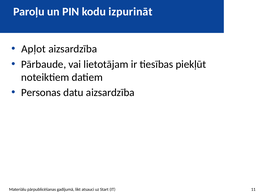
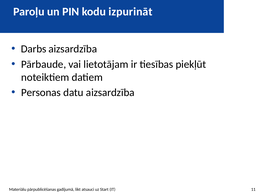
Apļot: Apļot -> Darbs
